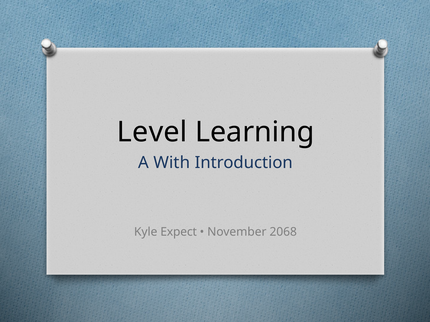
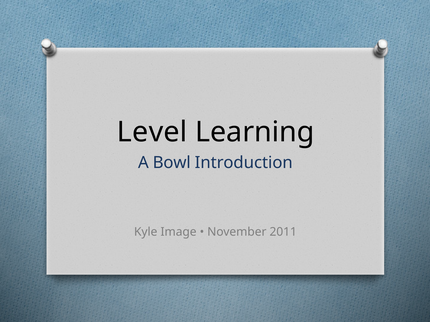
With: With -> Bowl
Expect: Expect -> Image
2068: 2068 -> 2011
